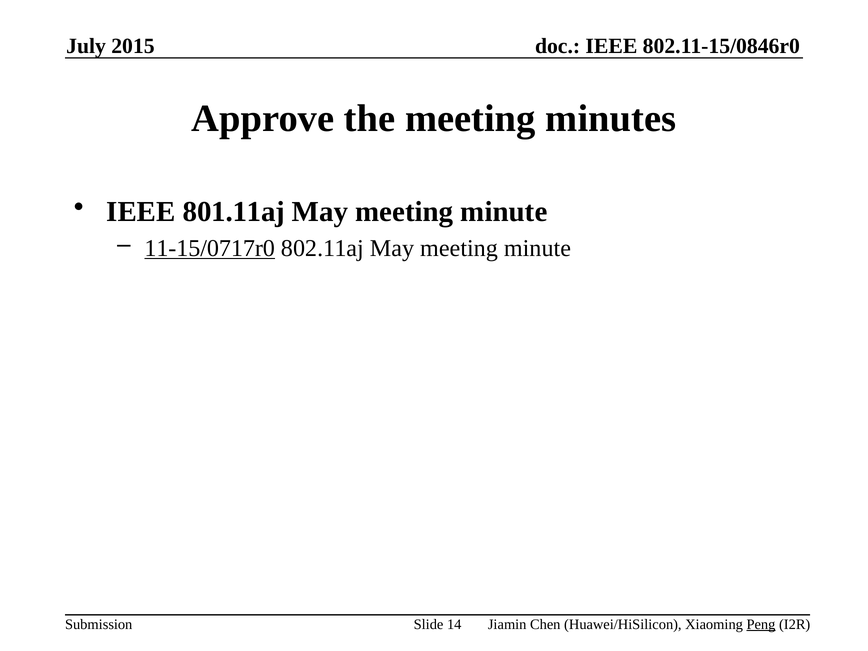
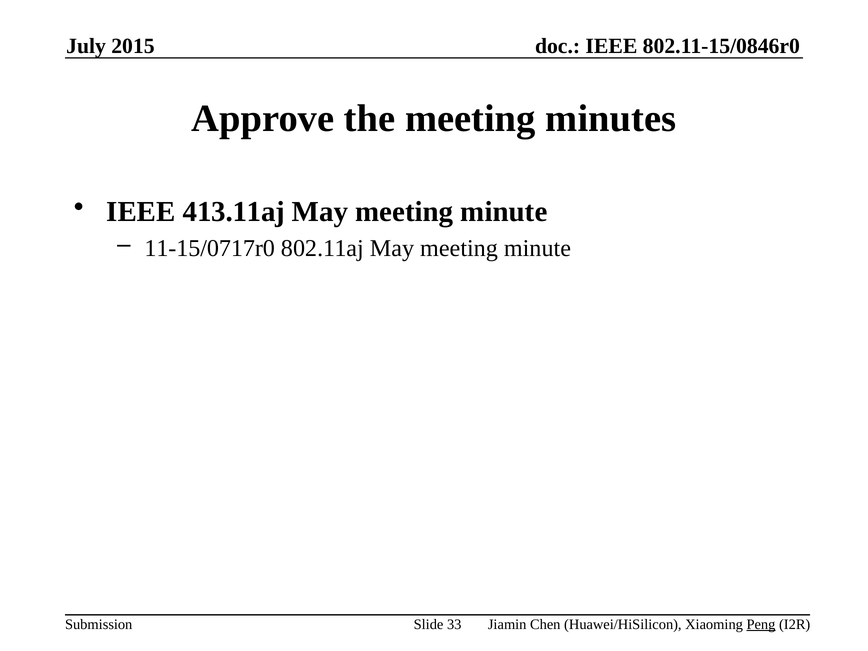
801.11aj: 801.11aj -> 413.11aj
11-15/0717r0 underline: present -> none
14: 14 -> 33
